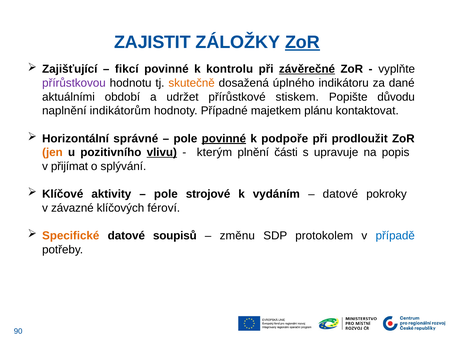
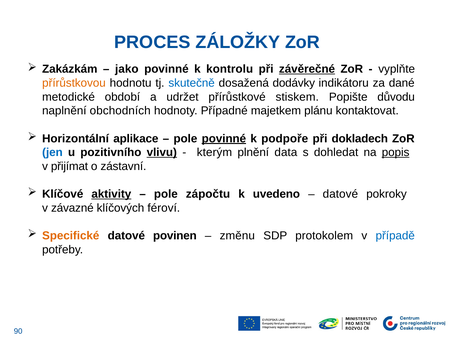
ZAJISTIT: ZAJISTIT -> PROCES
ZoR at (302, 42) underline: present -> none
Zajišťující: Zajišťující -> Zakázkám
fikcí: fikcí -> jako
přírůstkovou colour: purple -> orange
skutečně colour: orange -> blue
úplného: úplného -> dodávky
aktuálními: aktuálními -> metodické
indikátorům: indikátorům -> obchodních
správné: správné -> aplikace
prodloužit: prodloužit -> dokladech
jen colour: orange -> blue
části: části -> data
upravuje: upravuje -> dohledat
popis underline: none -> present
splývání: splývání -> zástavní
aktivity underline: none -> present
strojové: strojové -> zápočtu
vydáním: vydáním -> uvedeno
soupisů: soupisů -> povinen
